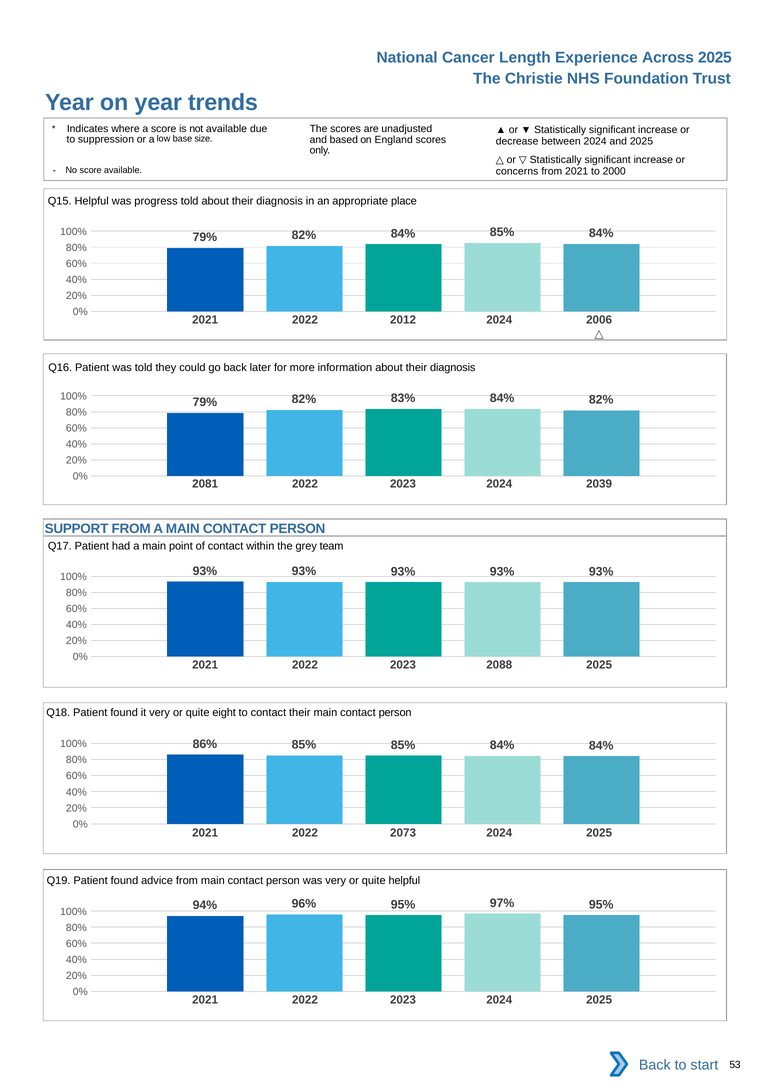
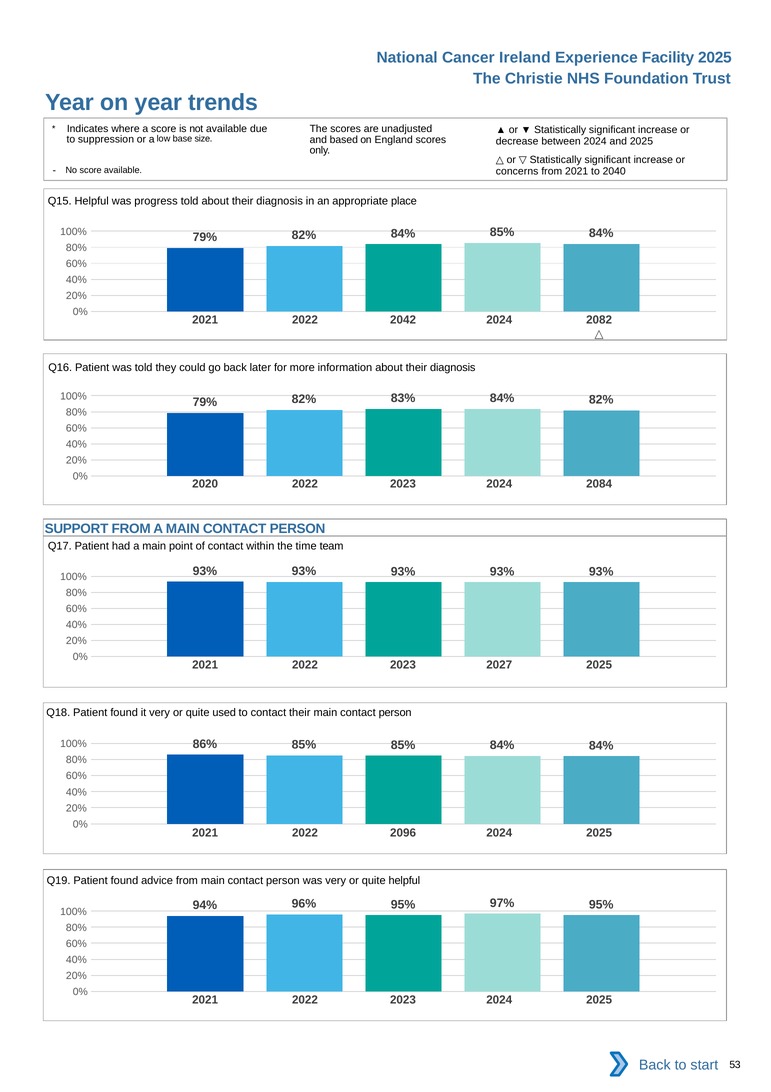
Length: Length -> Ireland
Across: Across -> Facility
2000: 2000 -> 2040
2012: 2012 -> 2042
2006: 2006 -> 2082
2081: 2081 -> 2020
2039: 2039 -> 2084
grey: grey -> time
2088: 2088 -> 2027
eight: eight -> used
2073: 2073 -> 2096
